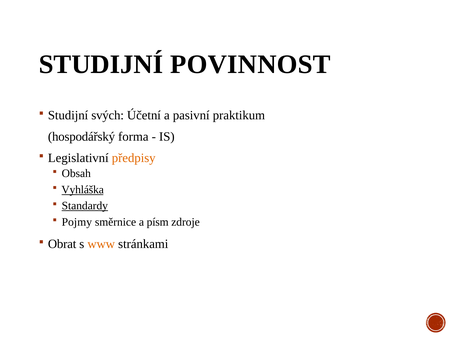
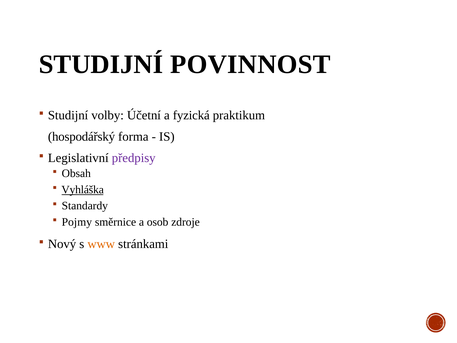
svých: svých -> volby
pasivní: pasivní -> fyzická
předpisy colour: orange -> purple
Standardy underline: present -> none
písm: písm -> osob
Obrat: Obrat -> Nový
